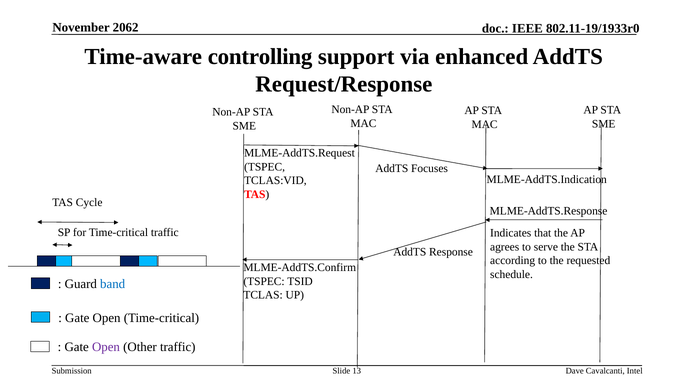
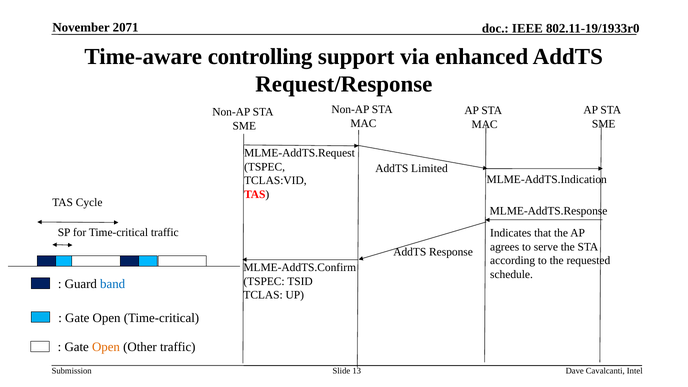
2062: 2062 -> 2071
Focuses: Focuses -> Limited
Open at (106, 347) colour: purple -> orange
